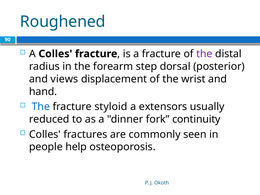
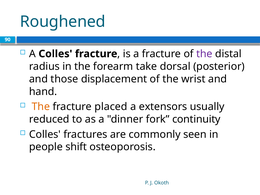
step: step -> take
views: views -> those
The at (41, 107) colour: blue -> orange
styloid: styloid -> placed
help: help -> shift
